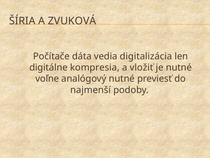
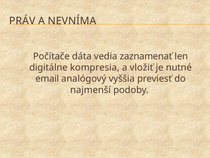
ŠÍRIA: ŠÍRIA -> PRÁV
ZVUKOVÁ: ZVUKOVÁ -> NEVNÍMA
digitalizácia: digitalizácia -> zaznamenať
voľne: voľne -> email
analógový nutné: nutné -> vyššia
